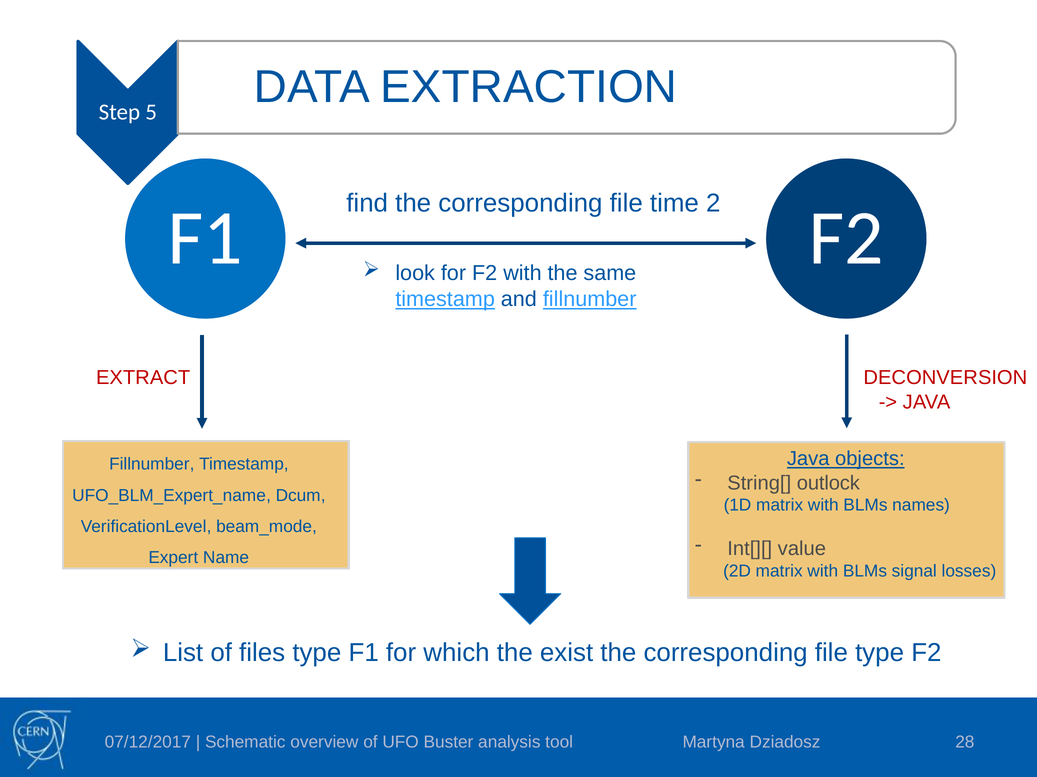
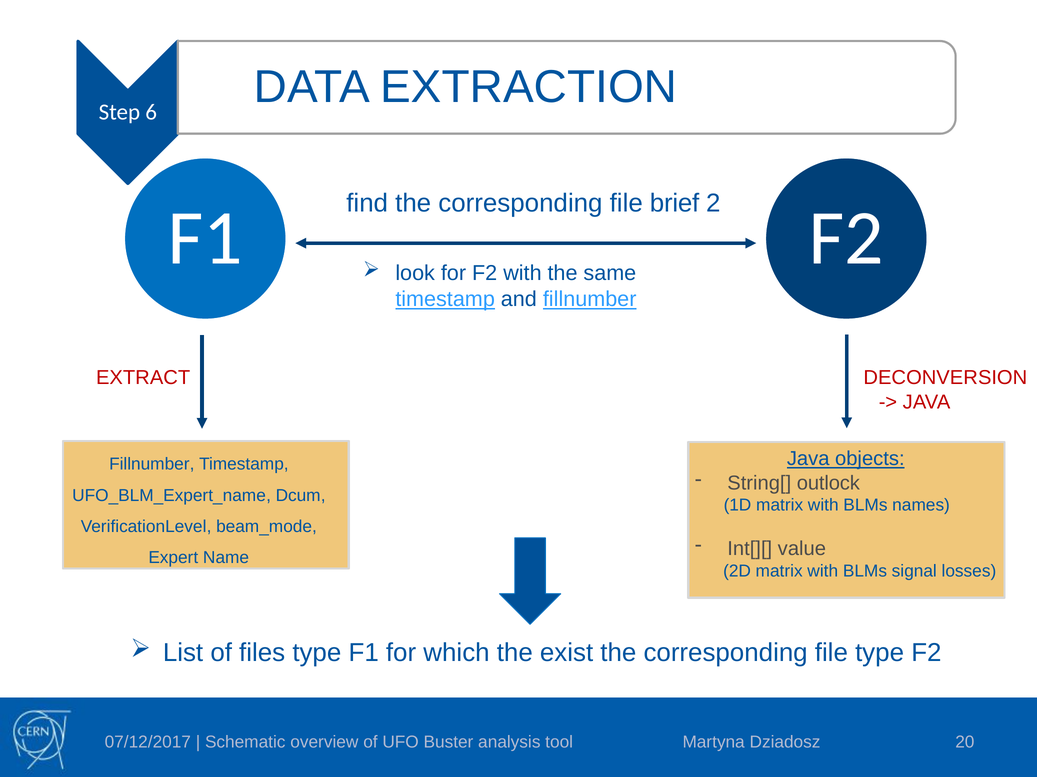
5: 5 -> 6
time: time -> brief
28: 28 -> 20
